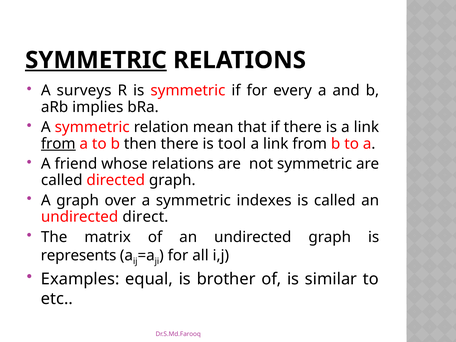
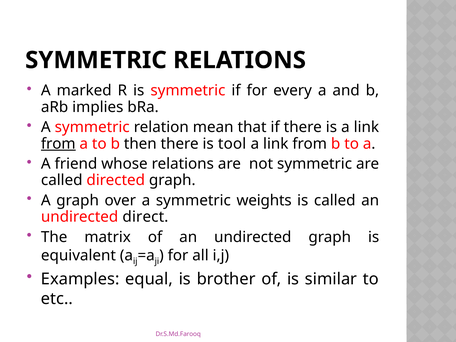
SYMMETRIC at (96, 60) underline: present -> none
surveys: surveys -> marked
indexes: indexes -> weights
represents: represents -> equivalent
